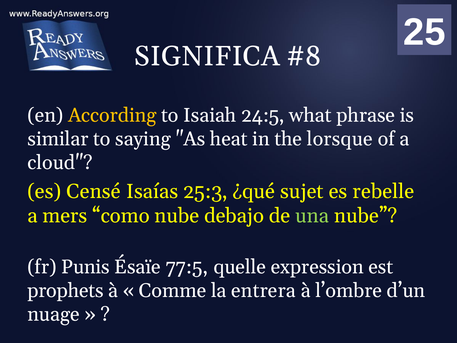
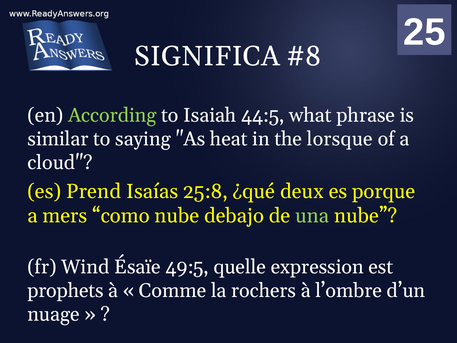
According colour: yellow -> light green
24:5: 24:5 -> 44:5
Censé: Censé -> Prend
25:3: 25:3 -> 25:8
sujet: sujet -> deux
rebelle: rebelle -> porque
Punis: Punis -> Wind
77:5: 77:5 -> 49:5
entrera: entrera -> rochers
